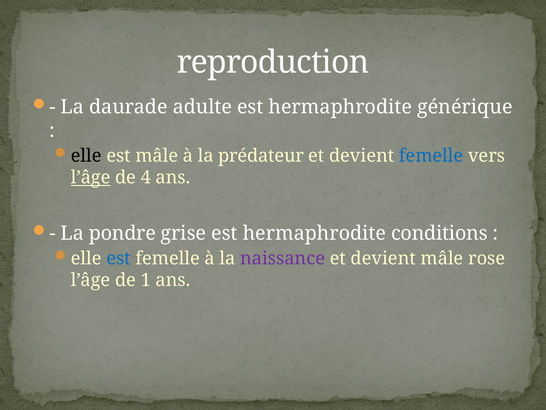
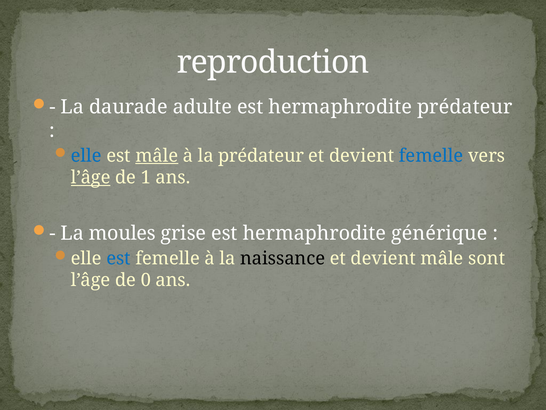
hermaphrodite générique: générique -> prédateur
elle at (86, 156) colour: black -> blue
mâle at (157, 156) underline: none -> present
4: 4 -> 1
pondre: pondre -> moules
conditions: conditions -> générique
naissance colour: purple -> black
rose: rose -> sont
1: 1 -> 0
